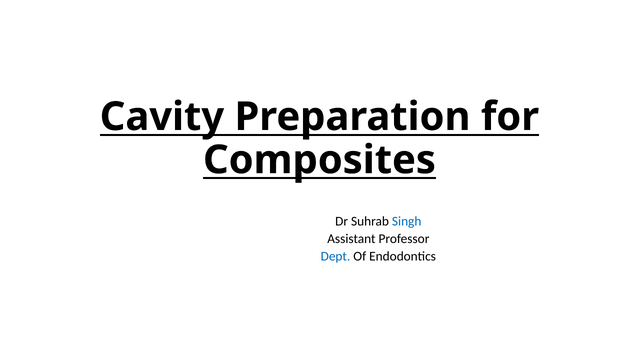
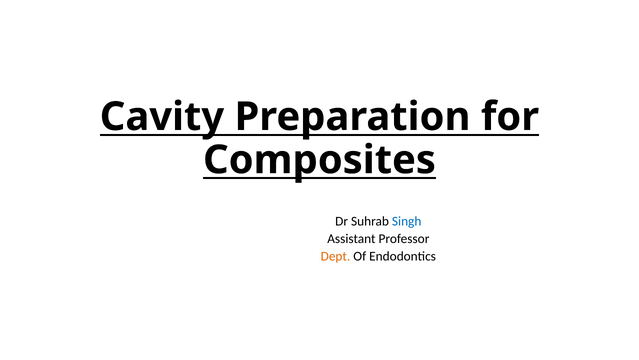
Dept colour: blue -> orange
